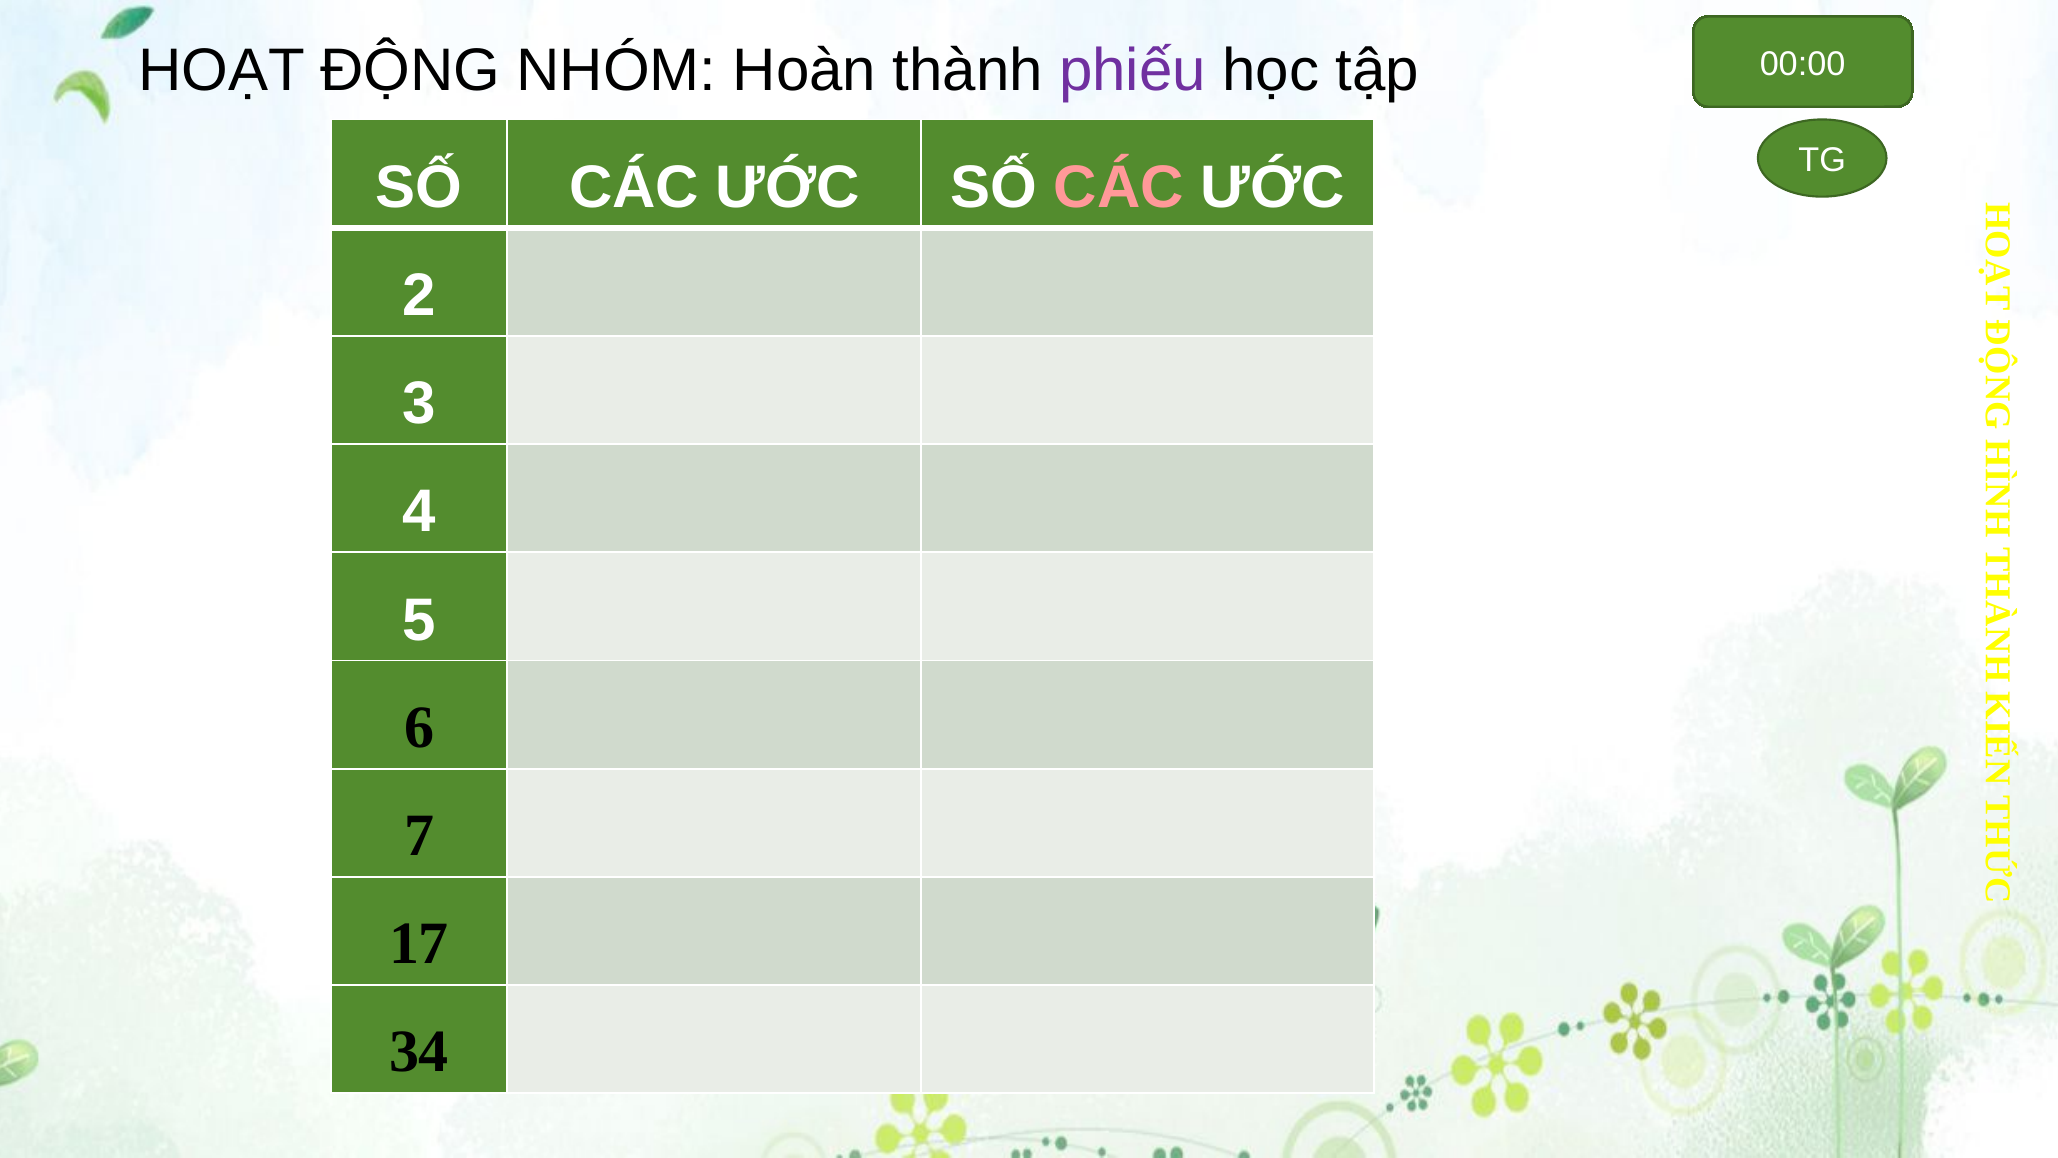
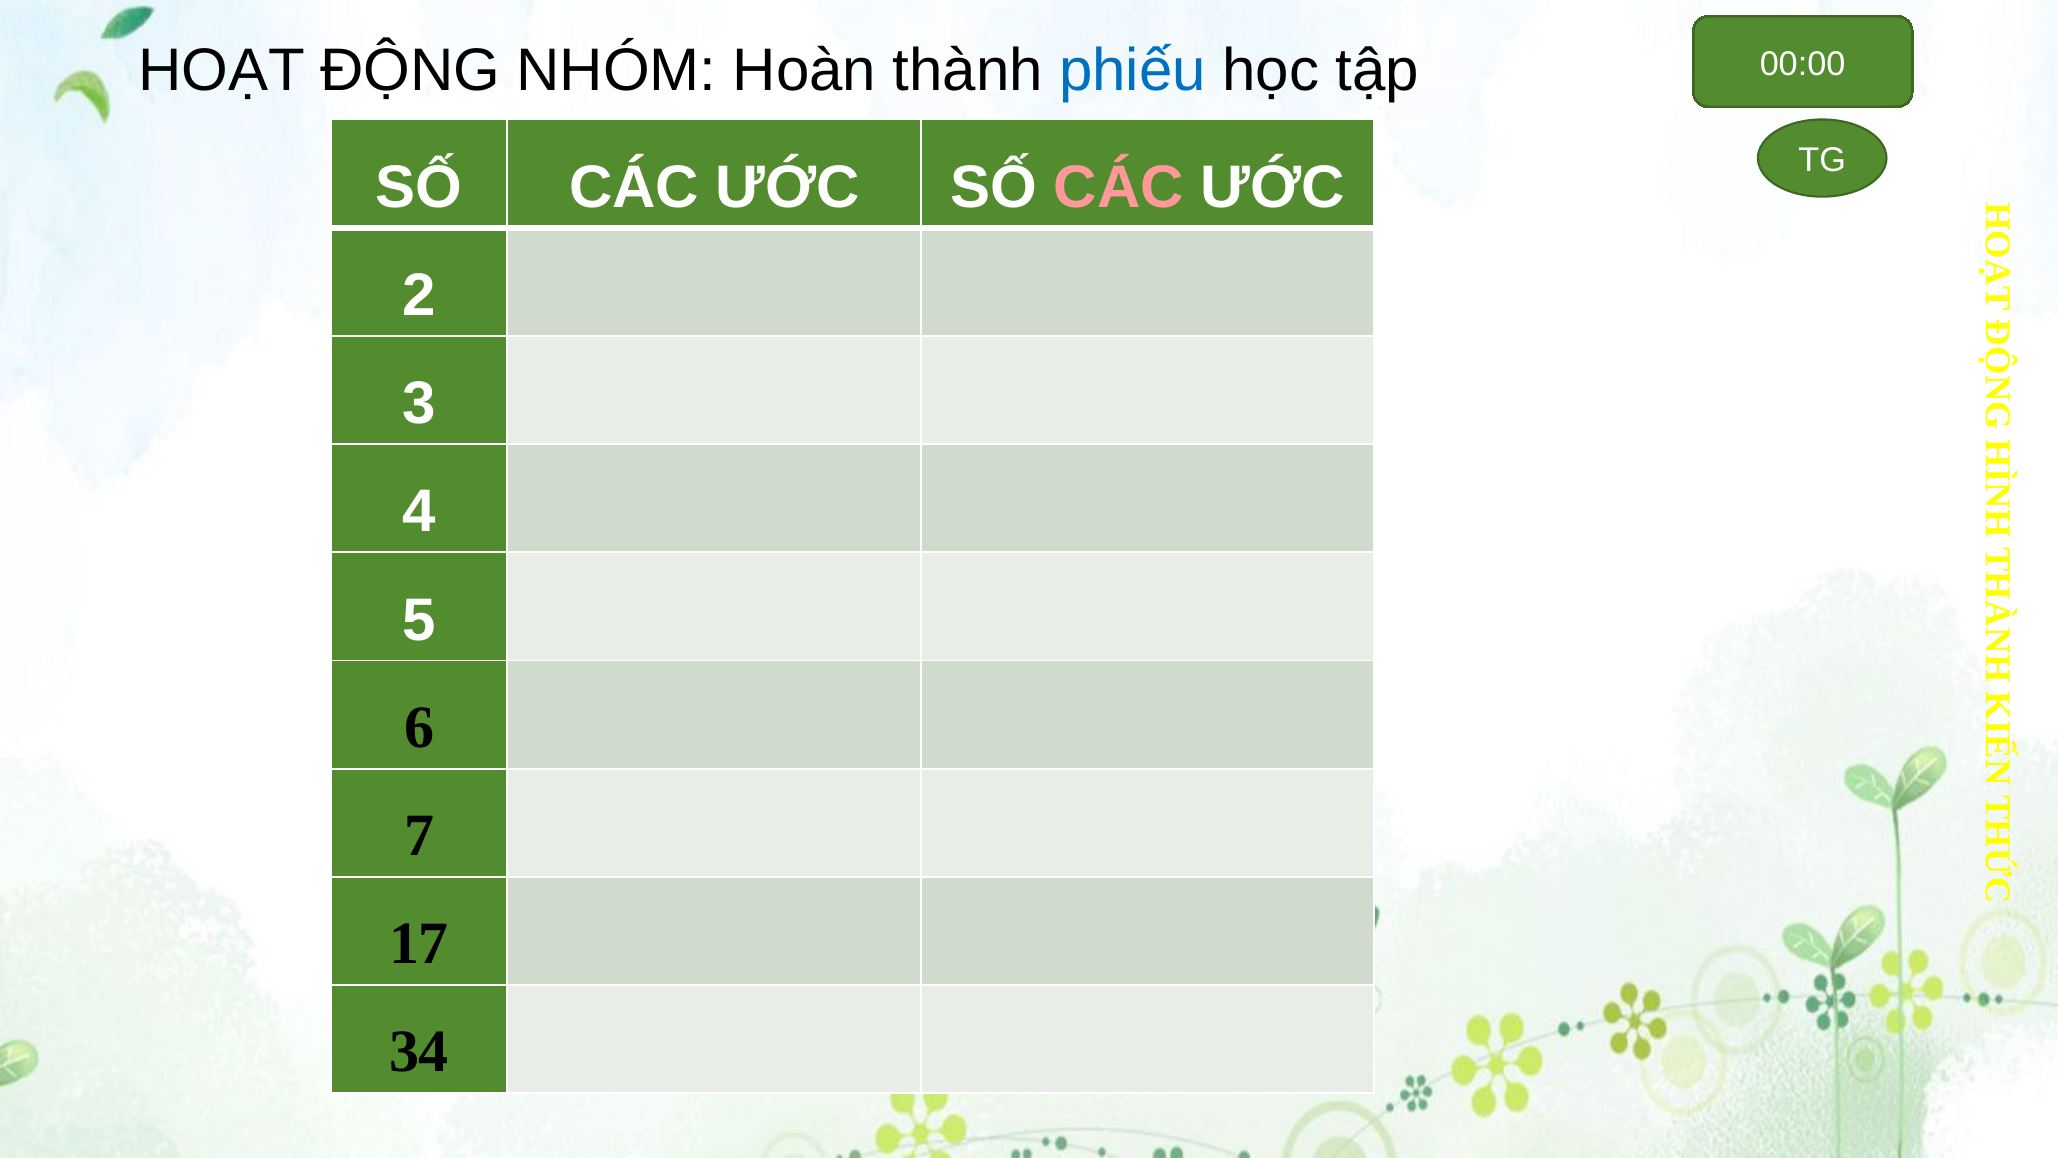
phiếu colour: purple -> blue
